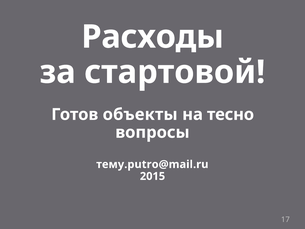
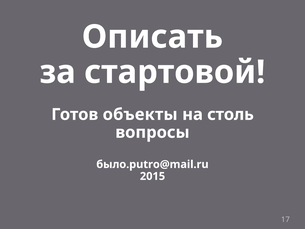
Расходы: Расходы -> Описать
тесно: тесно -> столь
тему.putro@mail.ru: тему.putro@mail.ru -> было.putro@mail.ru
